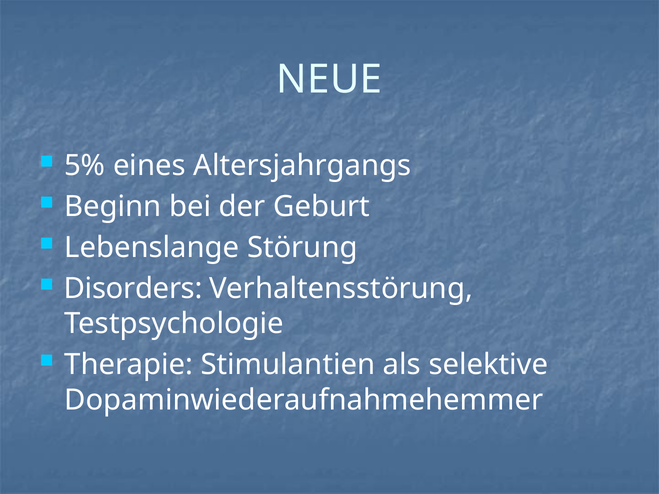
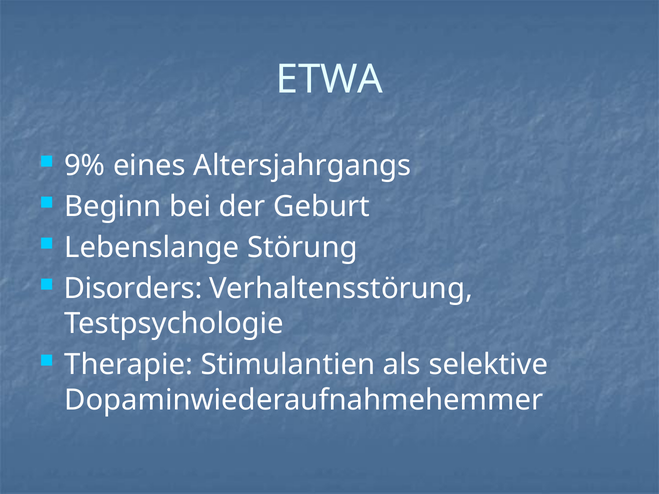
NEUE: NEUE -> ETWA
5%: 5% -> 9%
